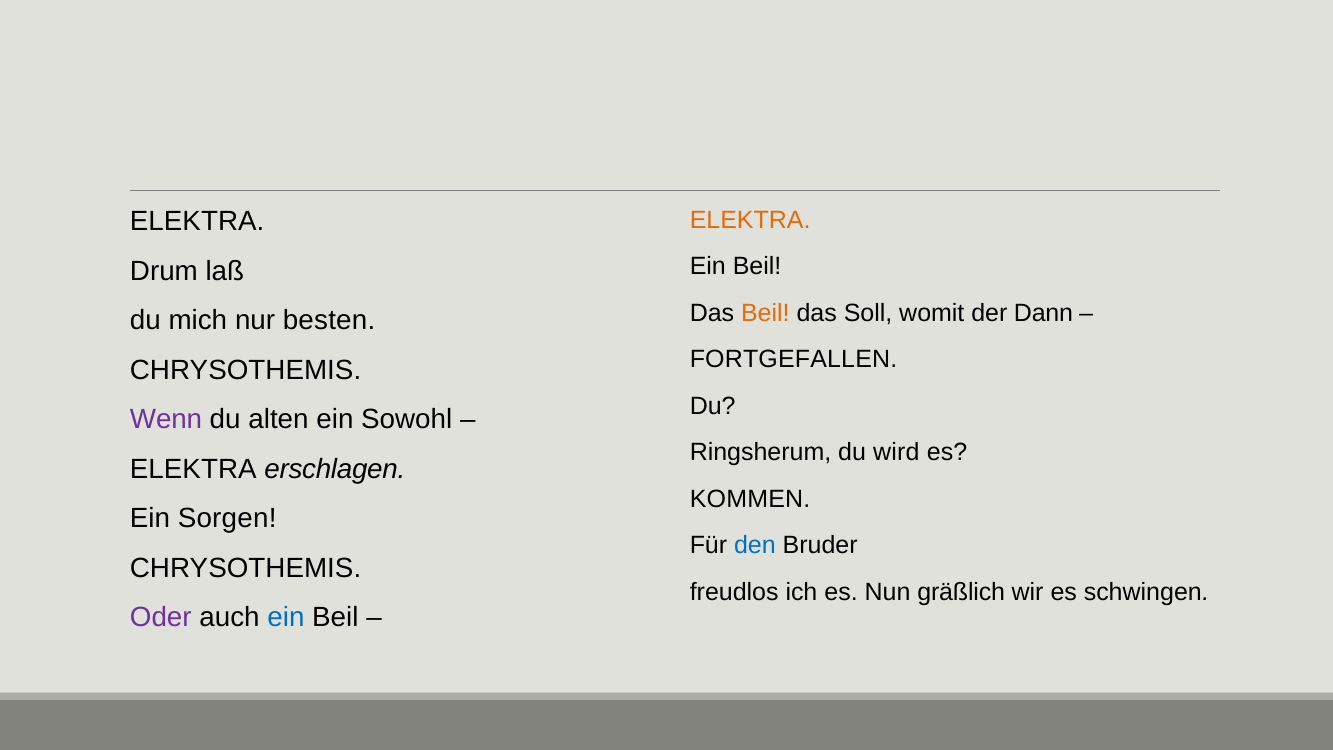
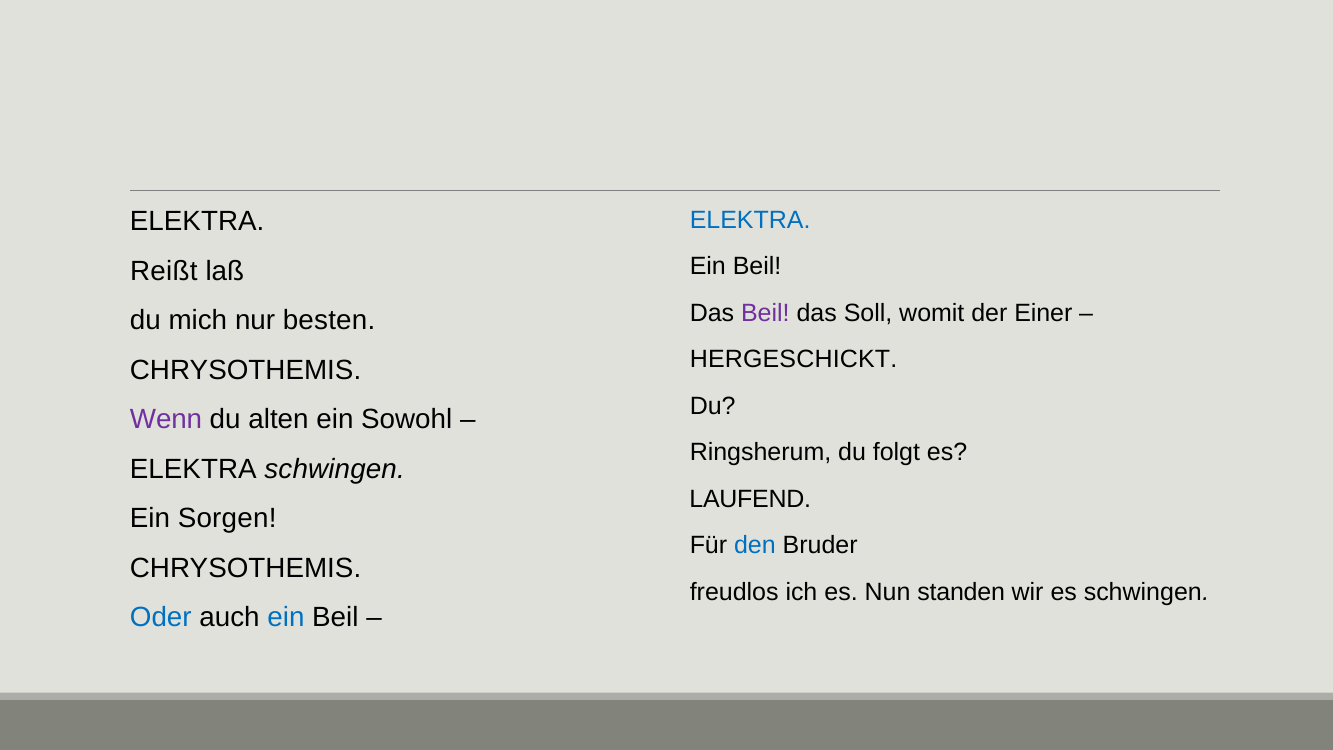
ELEKTRA at (750, 220) colour: orange -> blue
Drum: Drum -> Reißt
Beil at (765, 313) colour: orange -> purple
Dann: Dann -> Einer
FORTGEFALLEN: FORTGEFALLEN -> HERGESCHICKT
wird: wird -> folgt
ELEKTRA erschlagen: erschlagen -> schwingen
KOMMEN: KOMMEN -> LAUFEND
gräßlich: gräßlich -> standen
Oder colour: purple -> blue
